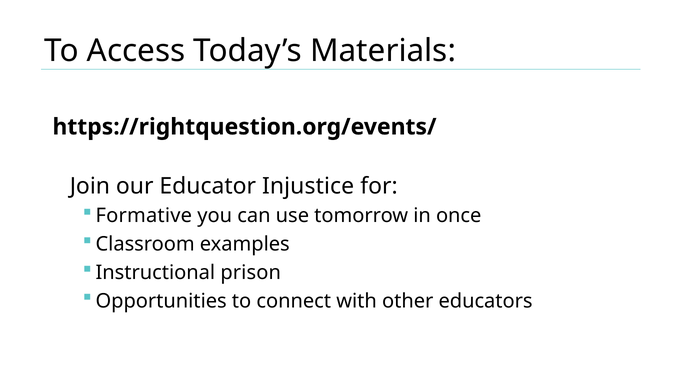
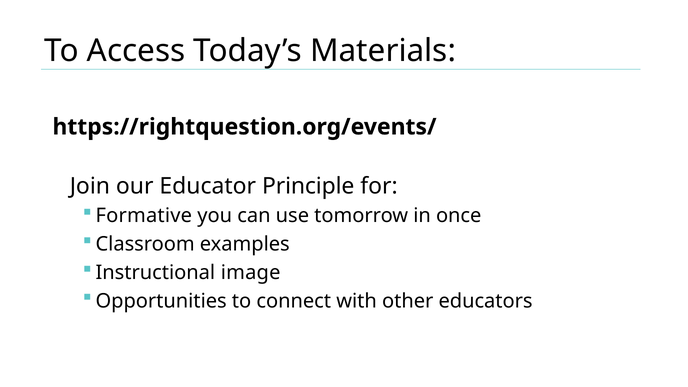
Injustice: Injustice -> Principle
prison: prison -> image
